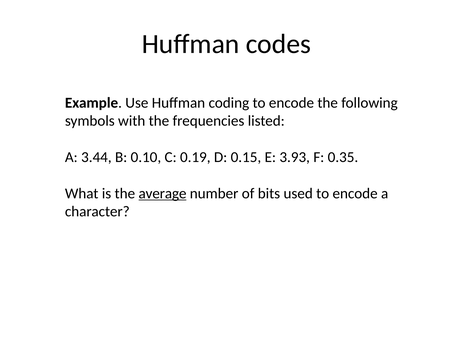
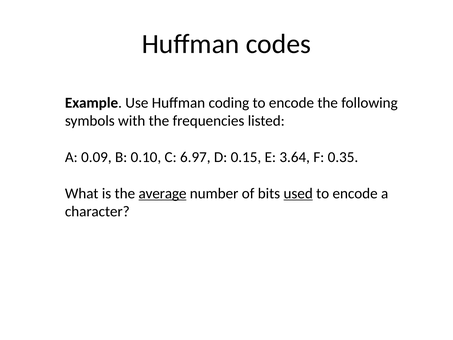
3.44: 3.44 -> 0.09
0.19: 0.19 -> 6.97
3.93: 3.93 -> 3.64
used underline: none -> present
